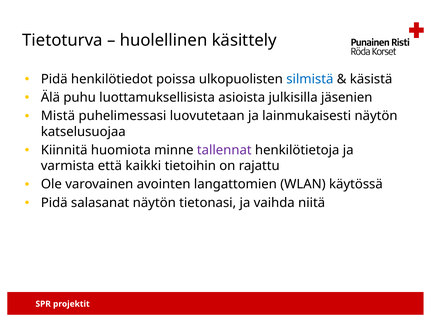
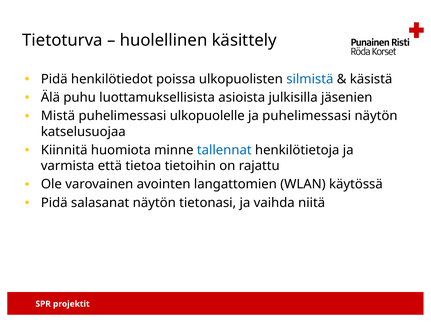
luovutetaan: luovutetaan -> ulkopuolelle
ja lainmukaisesti: lainmukaisesti -> puhelimessasi
tallennat colour: purple -> blue
kaikki: kaikki -> tietoa
